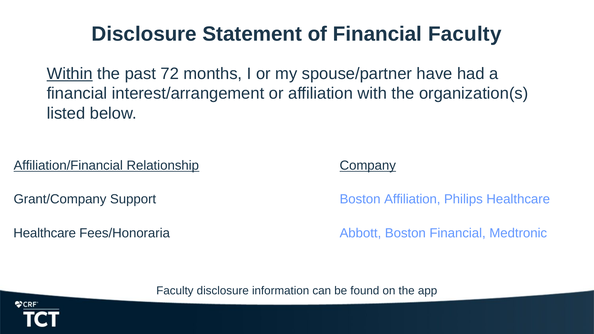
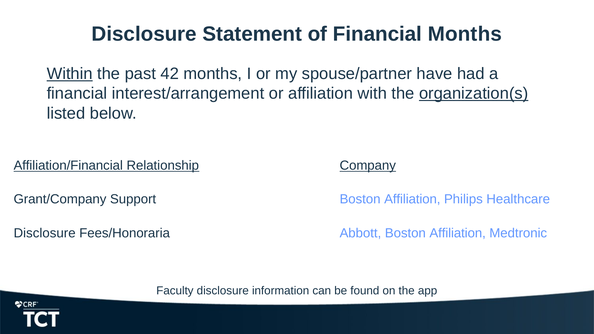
Financial Faculty: Faculty -> Months
72: 72 -> 42
organization(s underline: none -> present
Healthcare at (45, 233): Healthcare -> Disclosure
Abbott Boston Financial: Financial -> Affiliation
